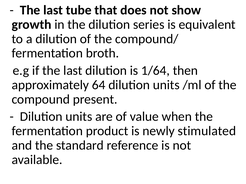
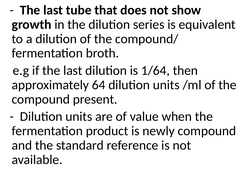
newly stimulated: stimulated -> compound
